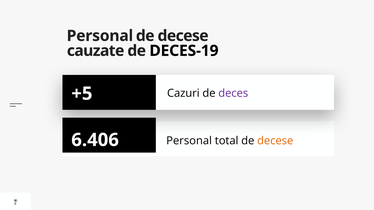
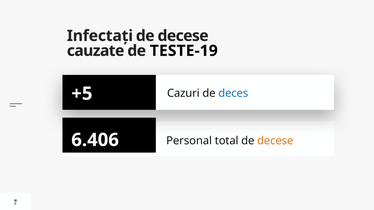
Personal at (100, 36): Personal -> Infectați
DECES-19: DECES-19 -> TESTE-19
deces colour: purple -> blue
